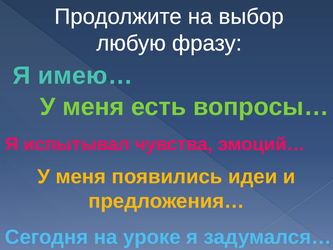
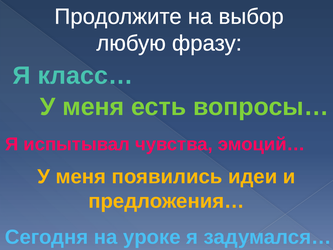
имею…: имею… -> класс…
